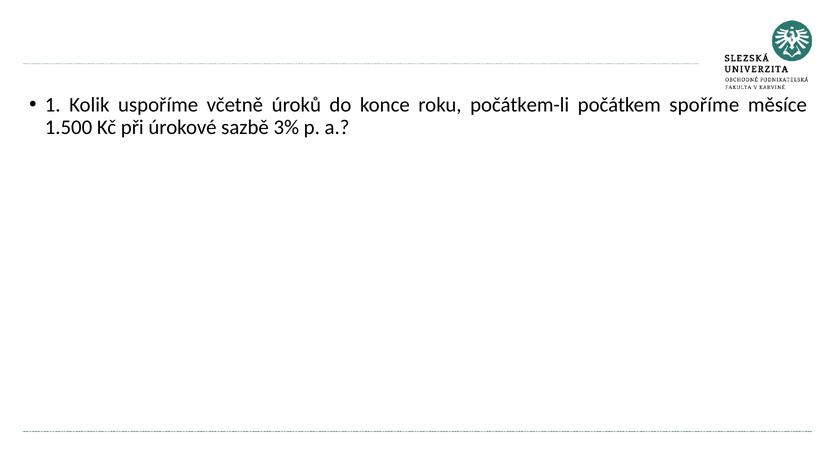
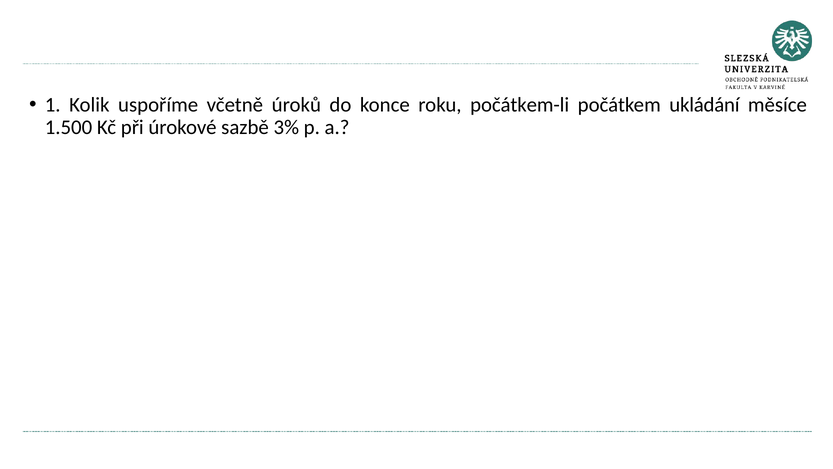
spoříme: spoříme -> ukládání
